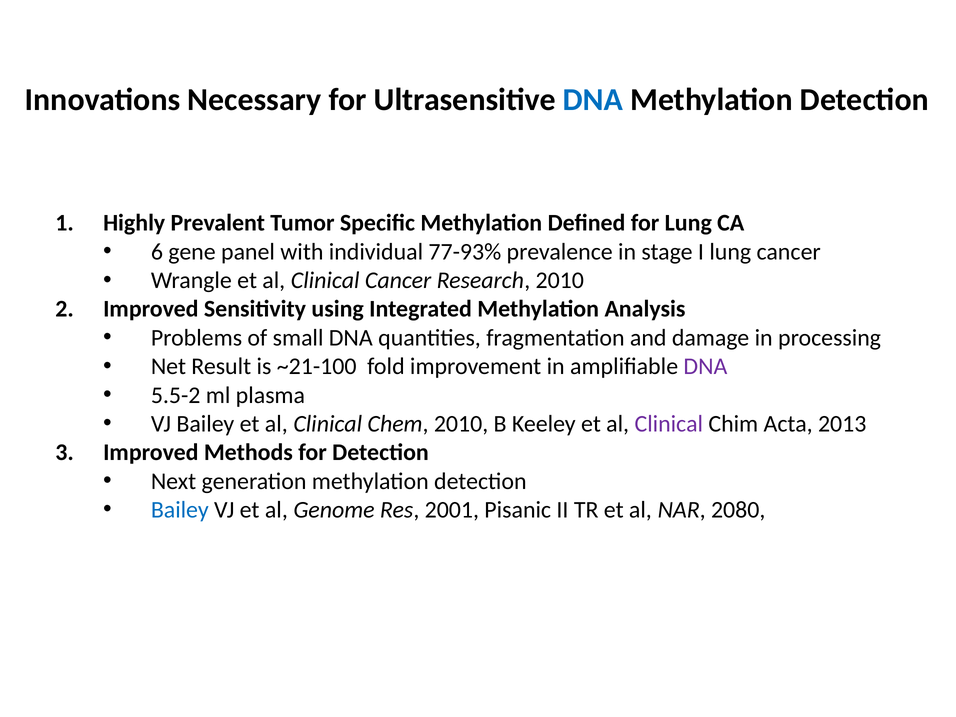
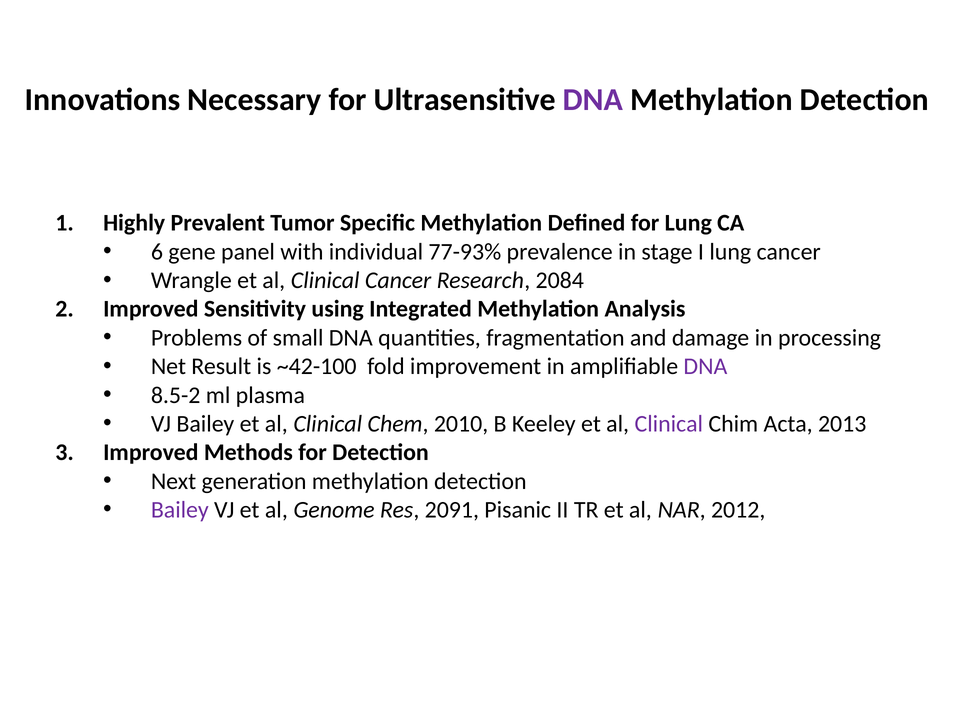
DNA at (593, 100) colour: blue -> purple
Research 2010: 2010 -> 2084
~21-100: ~21-100 -> ~42-100
5.5-2: 5.5-2 -> 8.5-2
Bailey at (180, 510) colour: blue -> purple
2001: 2001 -> 2091
2080: 2080 -> 2012
